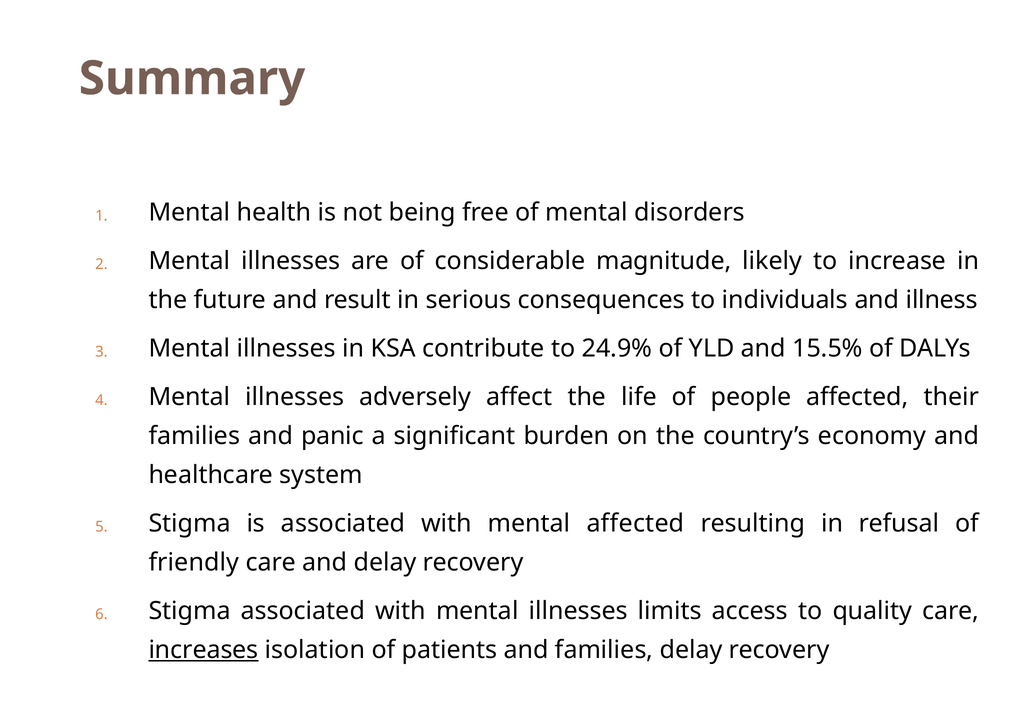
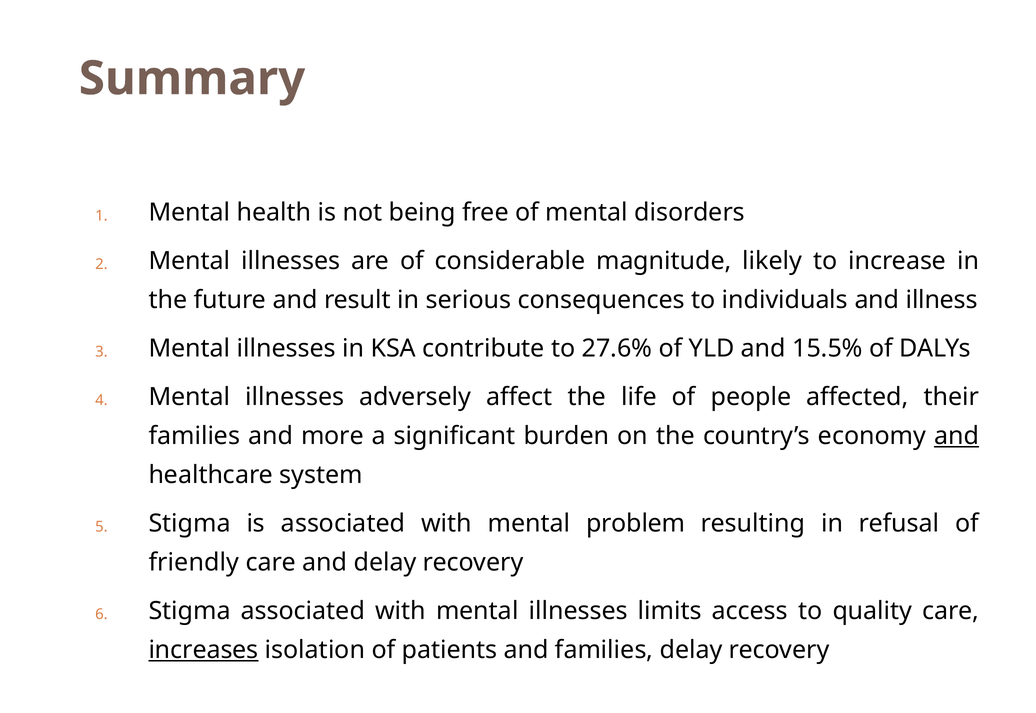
24.9%: 24.9% -> 27.6%
panic: panic -> more
and at (957, 436) underline: none -> present
mental affected: affected -> problem
